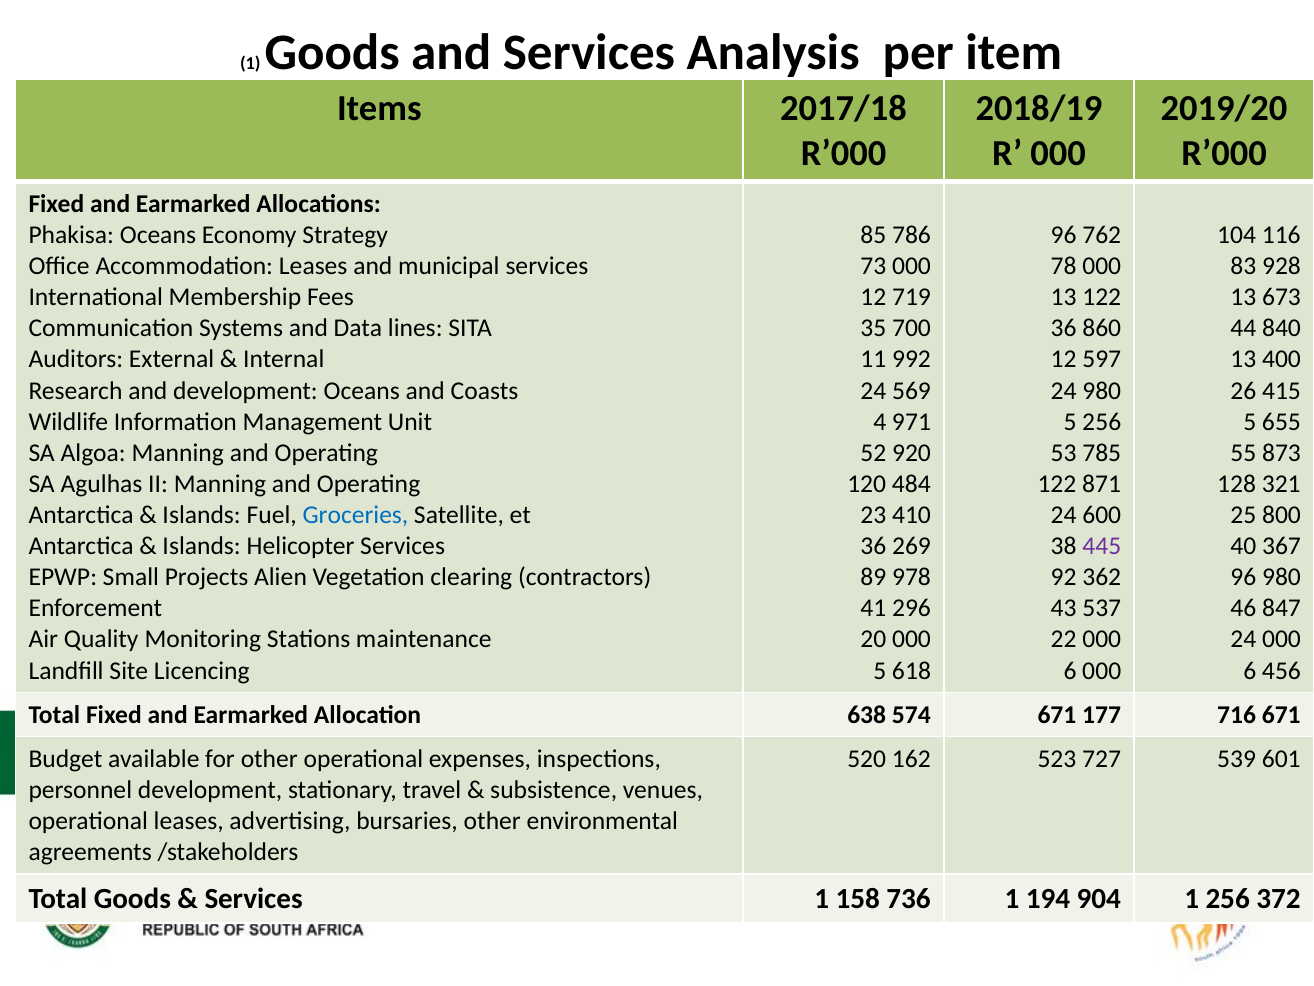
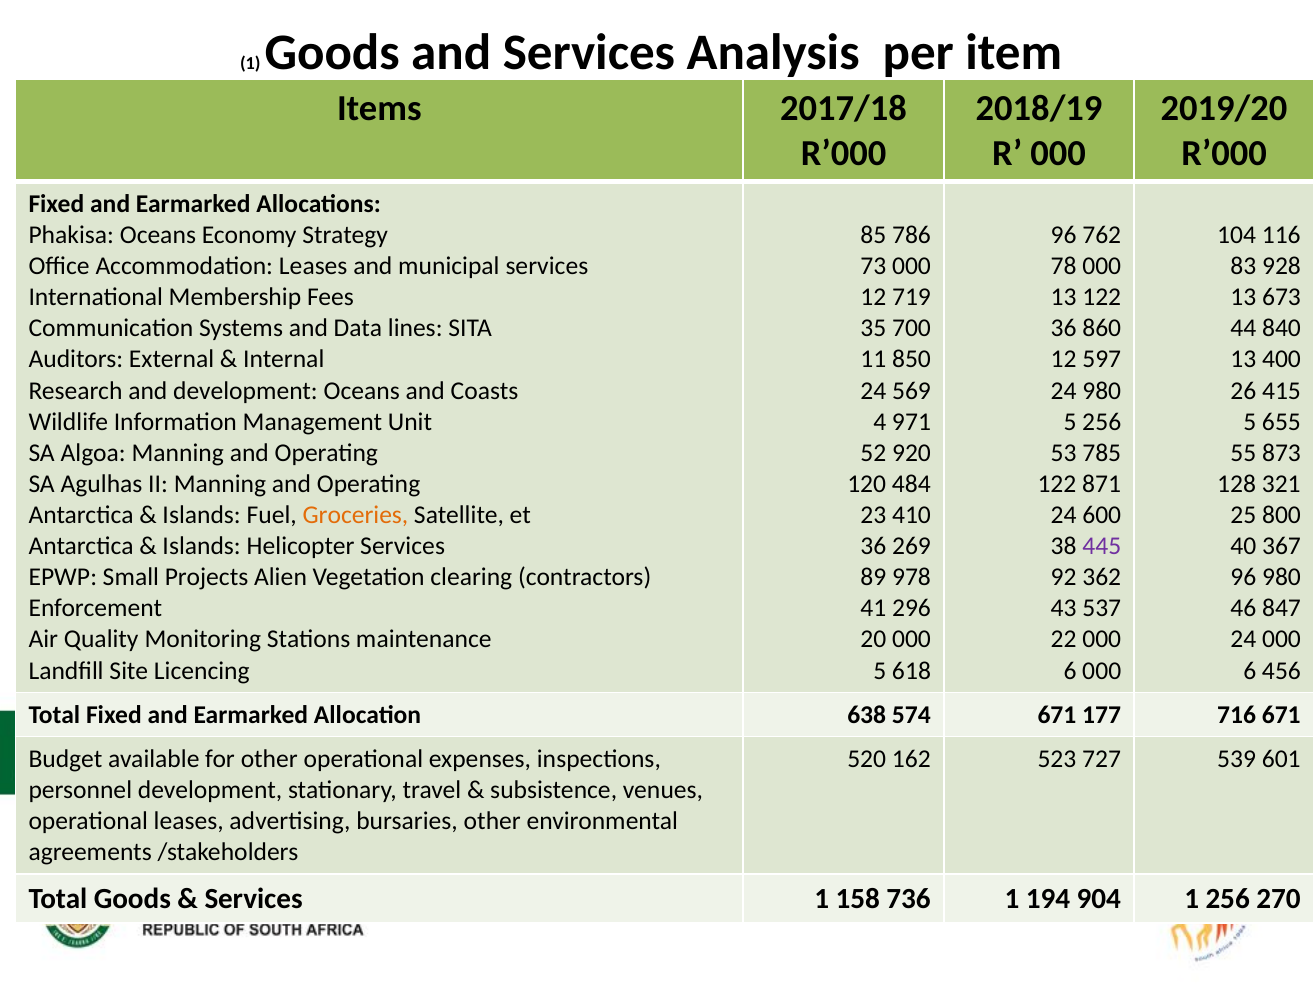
992: 992 -> 850
Groceries colour: blue -> orange
372: 372 -> 270
